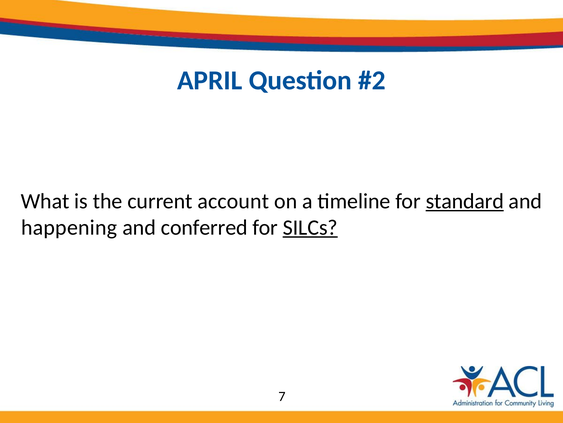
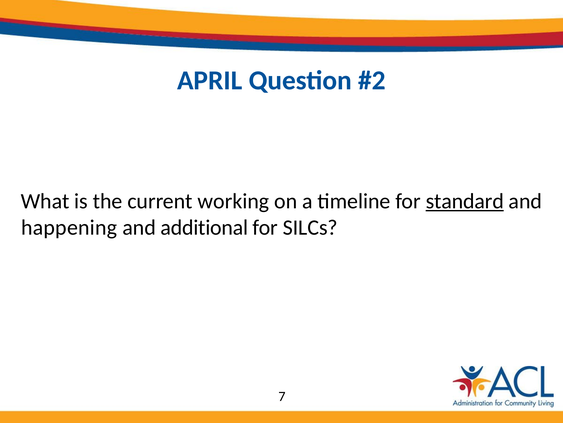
account: account -> working
conferred: conferred -> additional
SILCs underline: present -> none
